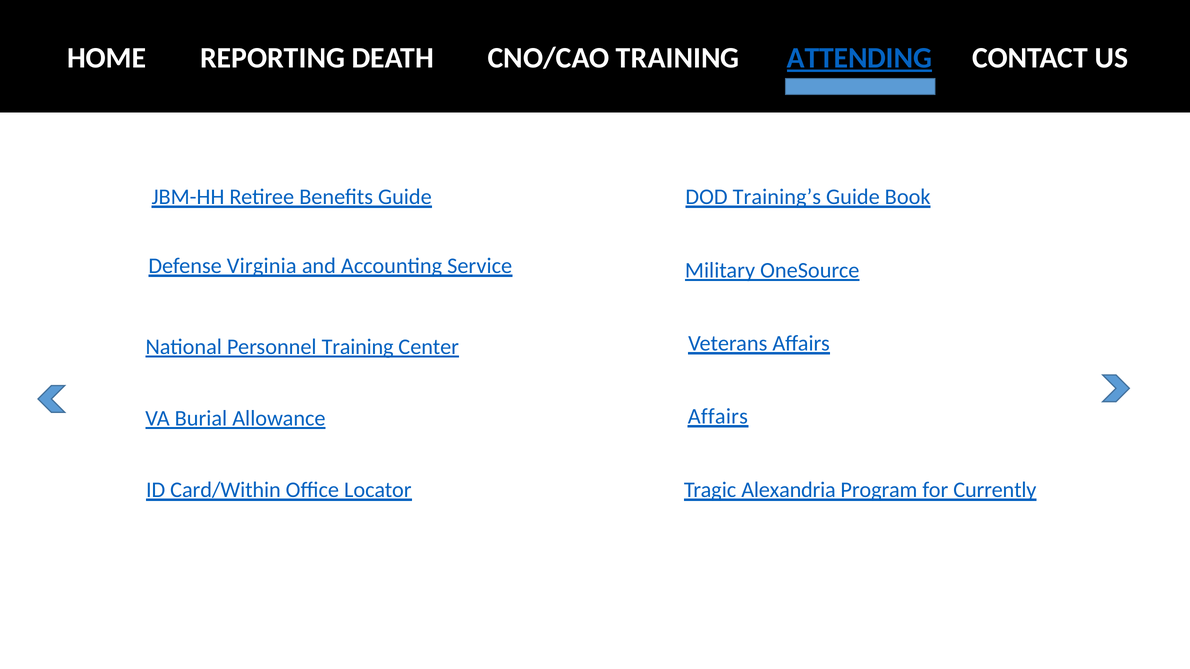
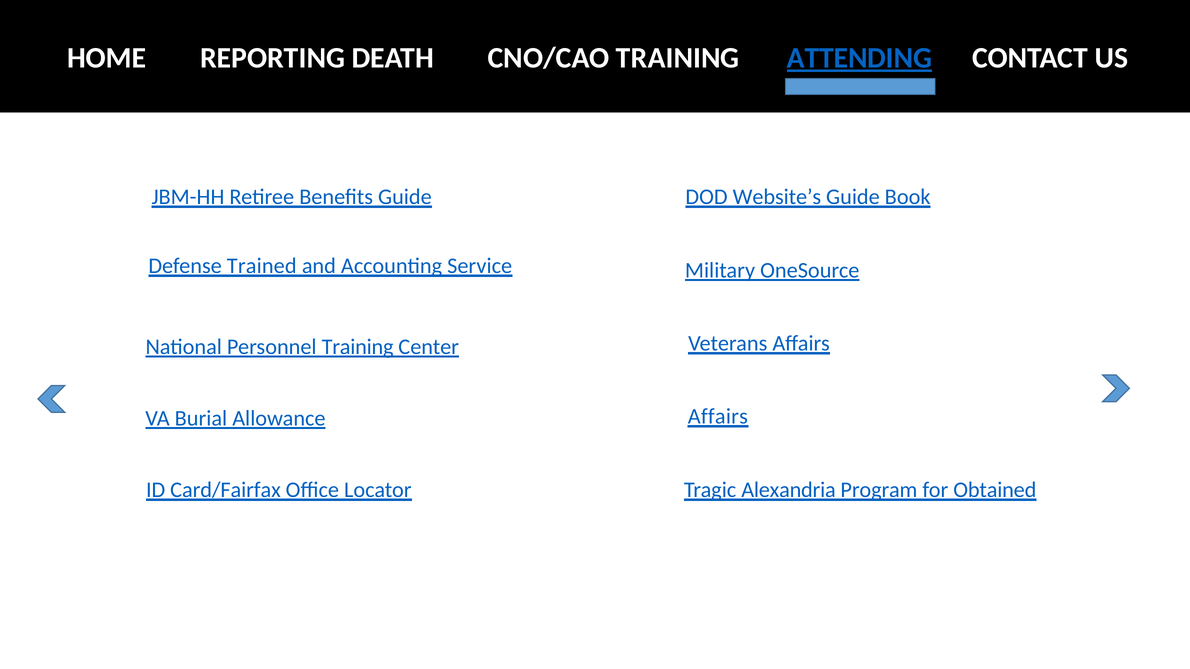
Training’s: Training’s -> Website’s
Virginia: Virginia -> Trained
Card/Within: Card/Within -> Card/Fairfax
Currently: Currently -> Obtained
